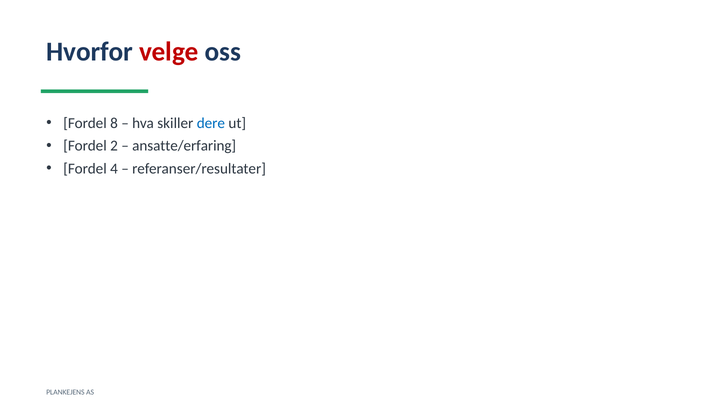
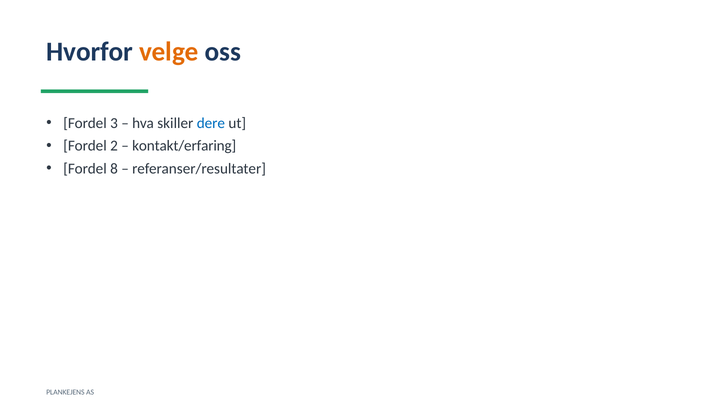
velge colour: red -> orange
8: 8 -> 3
ansatte/erfaring: ansatte/erfaring -> kontakt/erfaring
4: 4 -> 8
